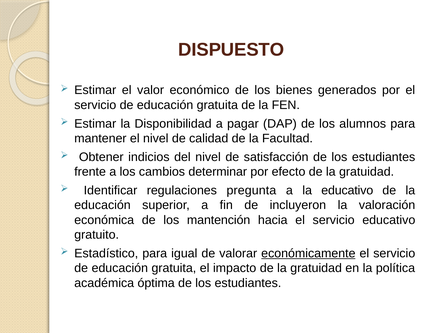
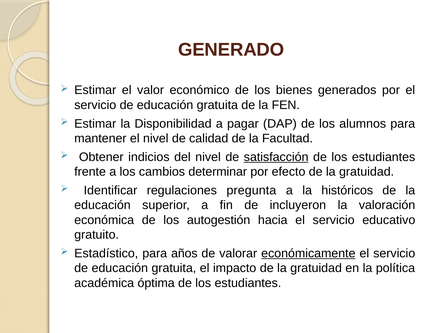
DISPUESTO: DISPUESTO -> GENERADO
satisfacción underline: none -> present
la educativo: educativo -> históricos
mantención: mantención -> autogestión
igual: igual -> años
